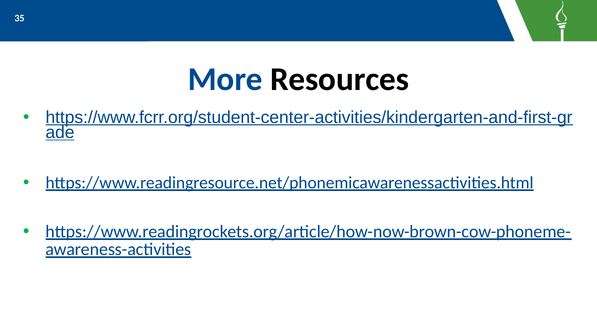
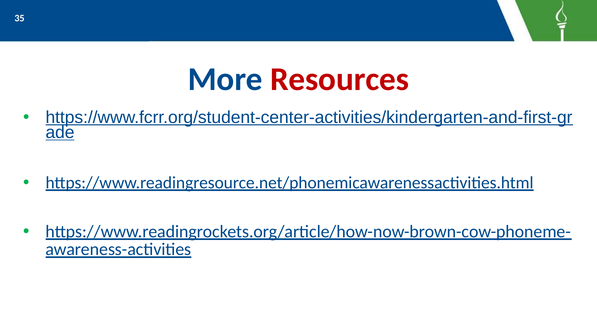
Resources colour: black -> red
